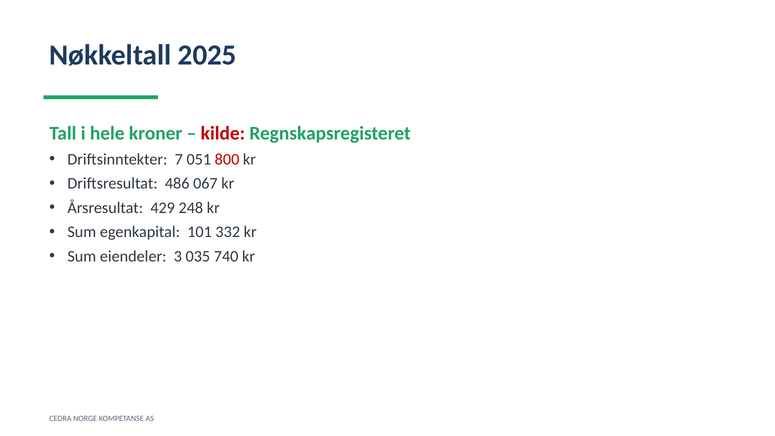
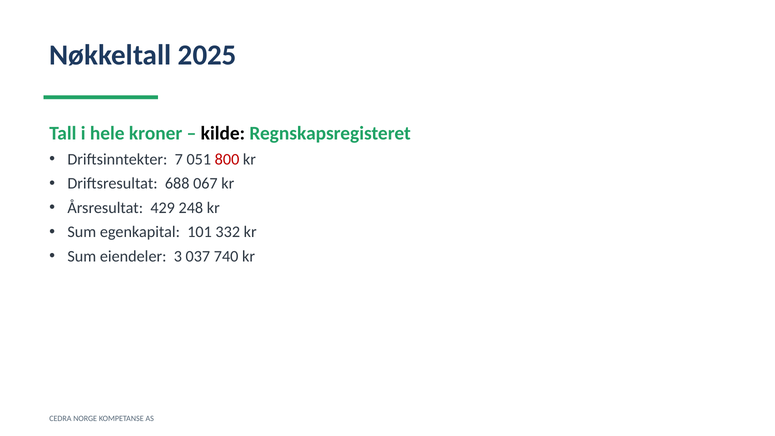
kilde colour: red -> black
486: 486 -> 688
035: 035 -> 037
